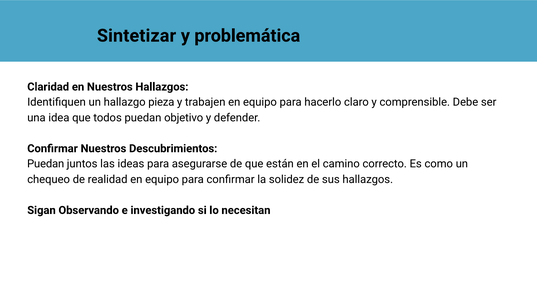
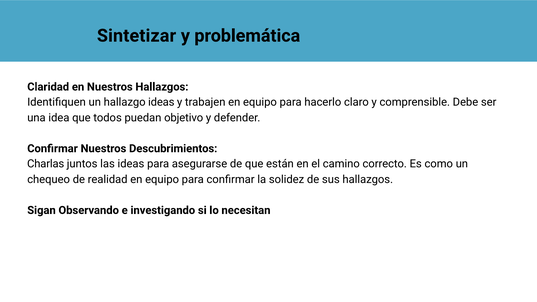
hallazgo pieza: pieza -> ideas
Puedan at (46, 164): Puedan -> Charlas
